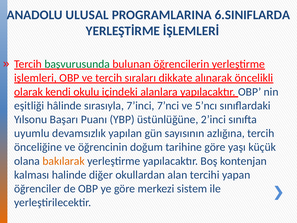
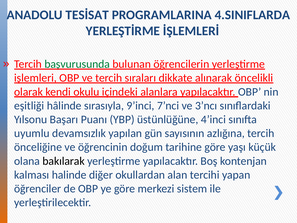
ULUSAL: ULUSAL -> TESİSAT
6.SINIFLARDA: 6.SINIFLARDA -> 4.SINIFLARDA
7’inci: 7’inci -> 9’inci
5’ncı: 5’ncı -> 3’ncı
2’inci: 2’inci -> 4’inci
bakılarak colour: orange -> black
